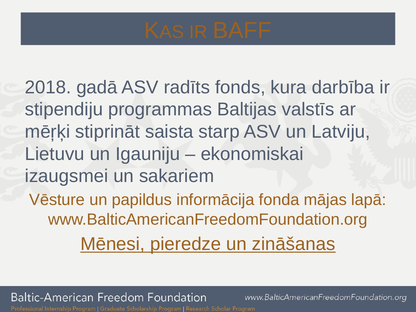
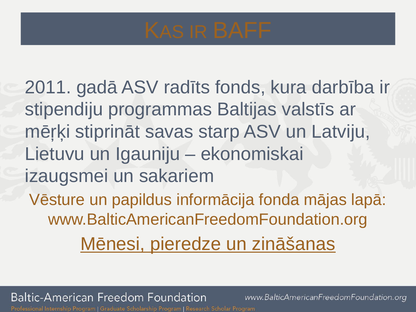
2018: 2018 -> 2011
saista: saista -> savas
